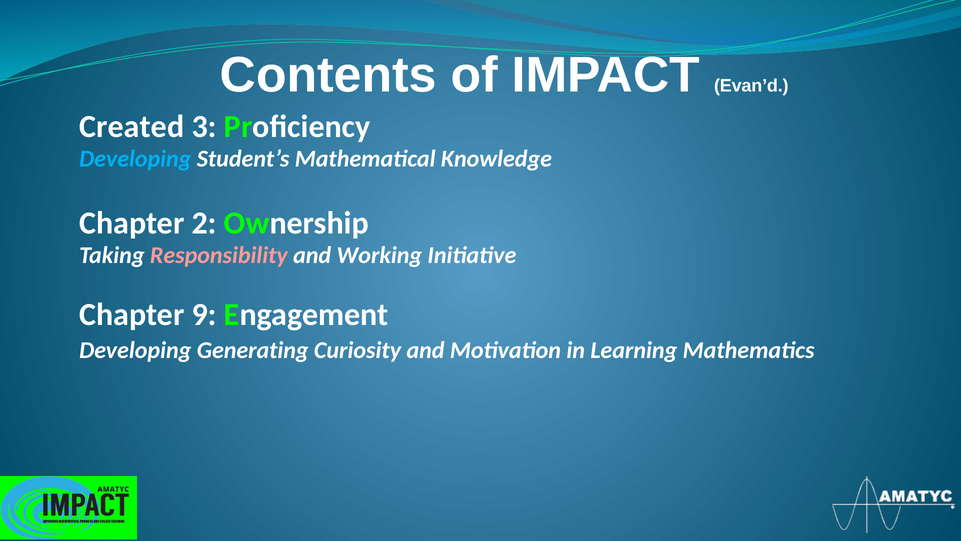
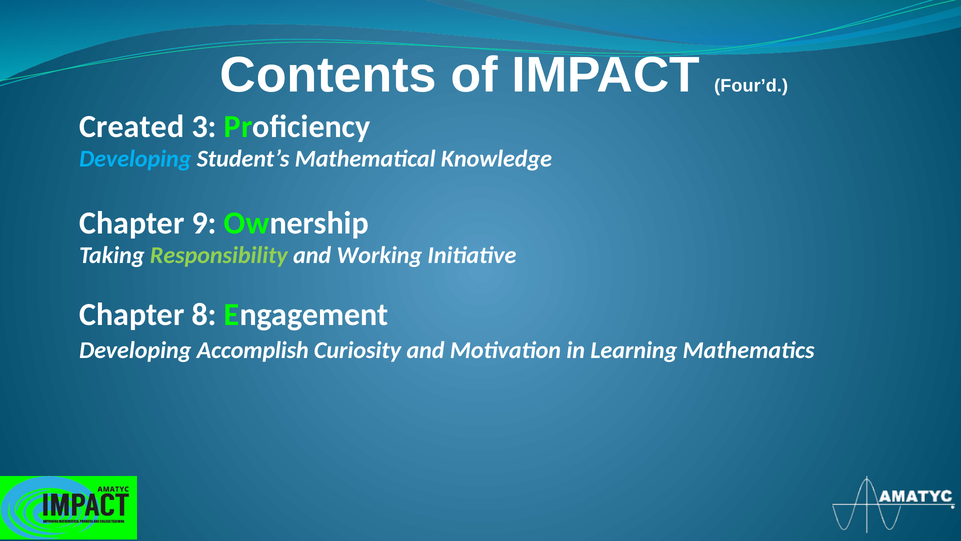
Evan’d: Evan’d -> Four’d
2: 2 -> 9
Responsibility colour: pink -> light green
9: 9 -> 8
Generating: Generating -> Accomplish
